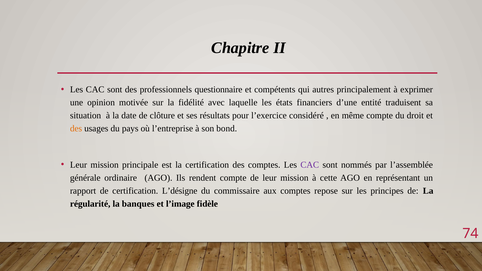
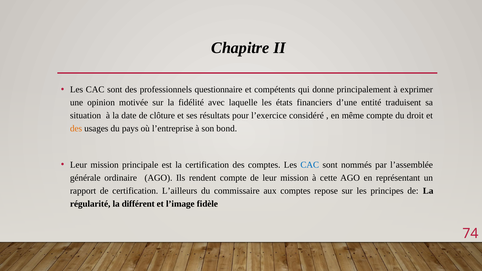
autres: autres -> donne
CAC at (310, 165) colour: purple -> blue
L’désigne: L’désigne -> L’ailleurs
banques: banques -> différent
